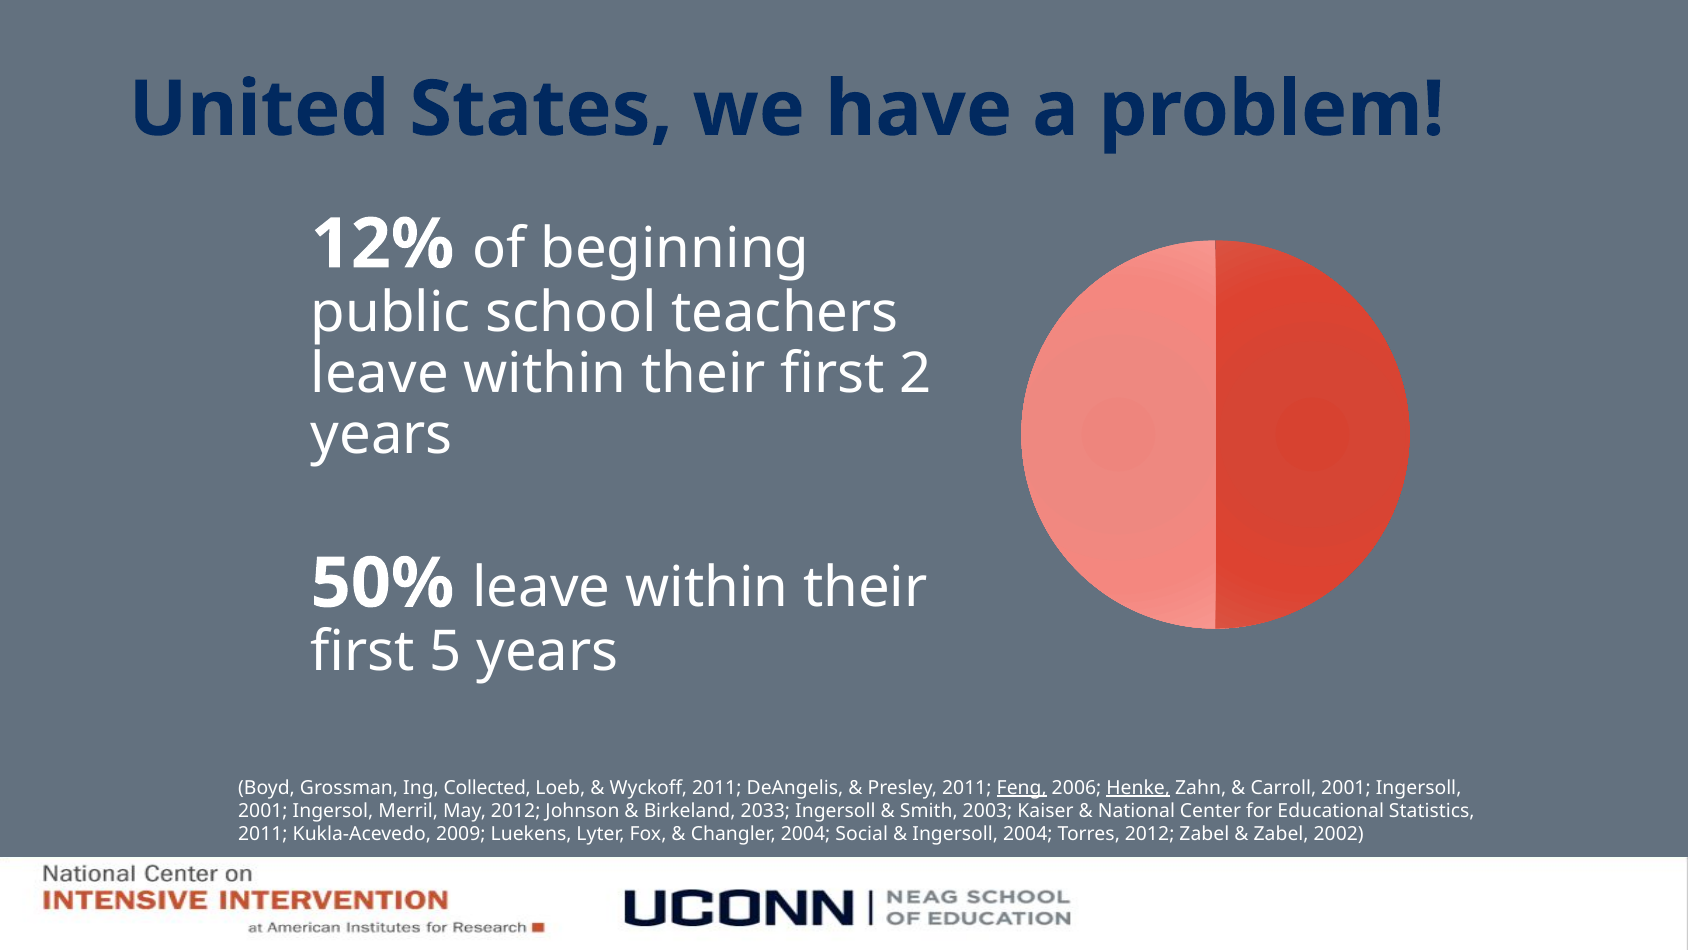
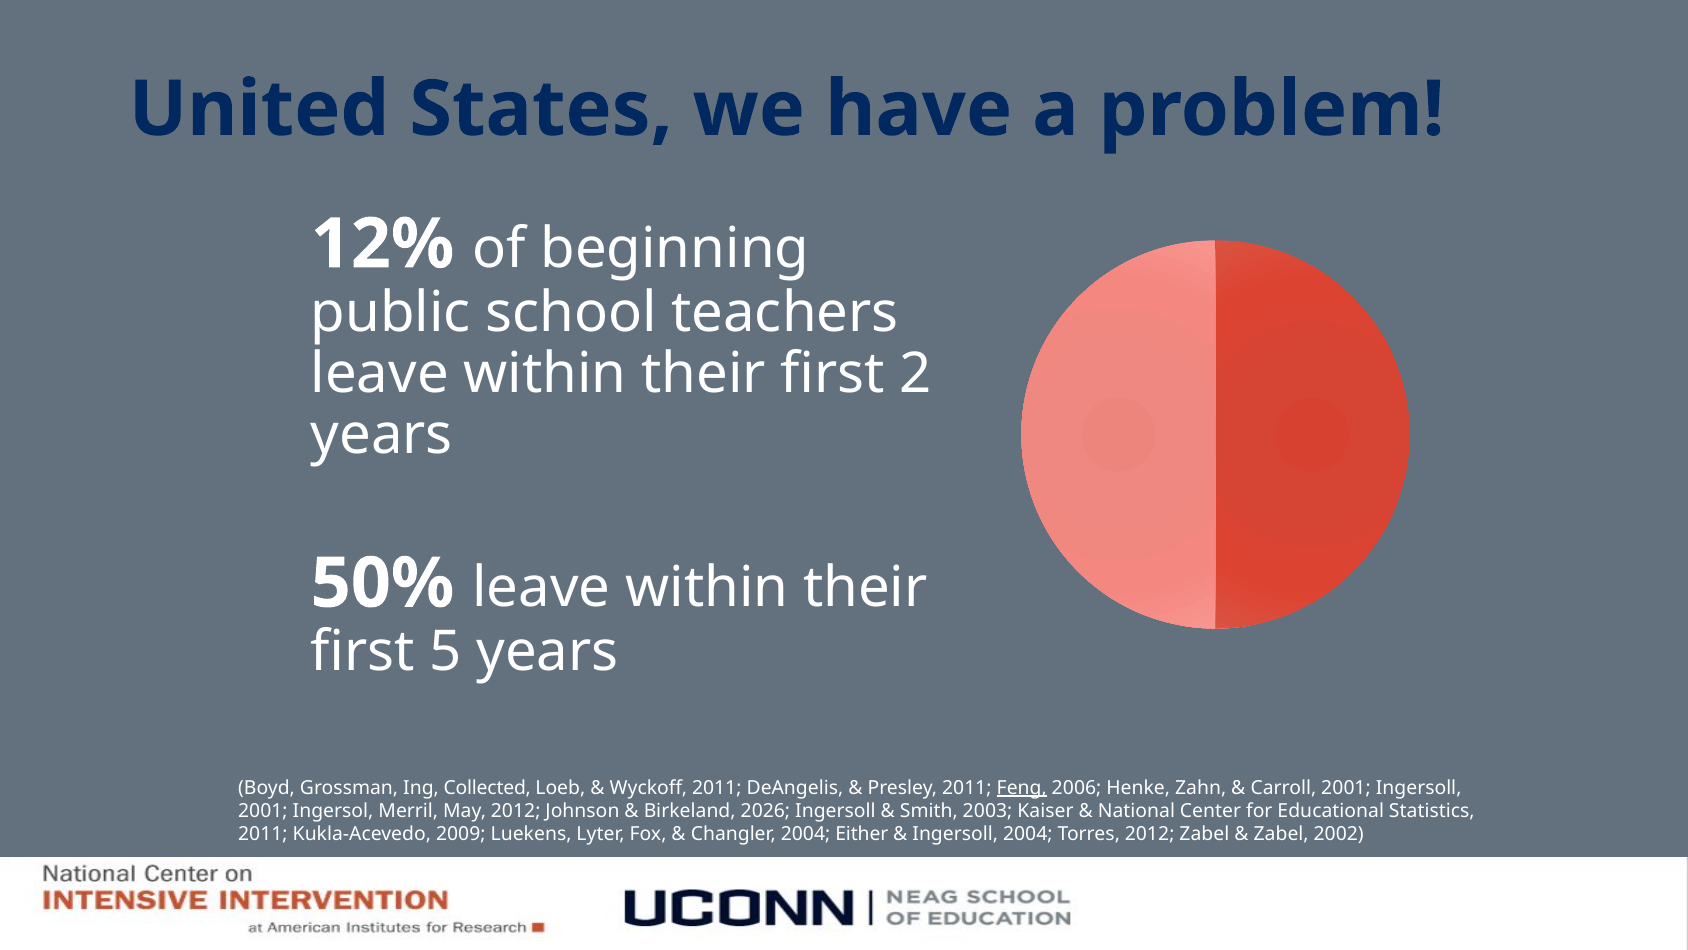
Henke underline: present -> none
2033: 2033 -> 2026
Social: Social -> Either
